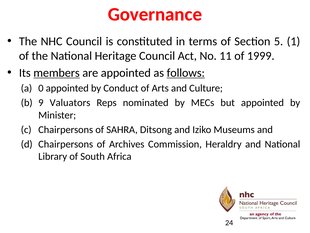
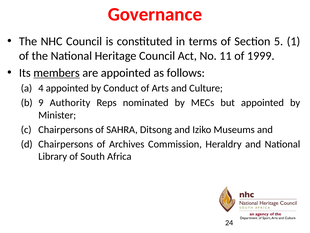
follows underline: present -> none
0: 0 -> 4
Valuators: Valuators -> Authority
